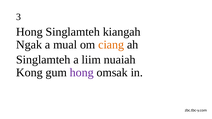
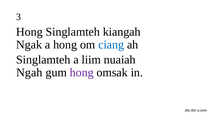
a mual: mual -> hong
ciang colour: orange -> blue
Kong: Kong -> Ngah
